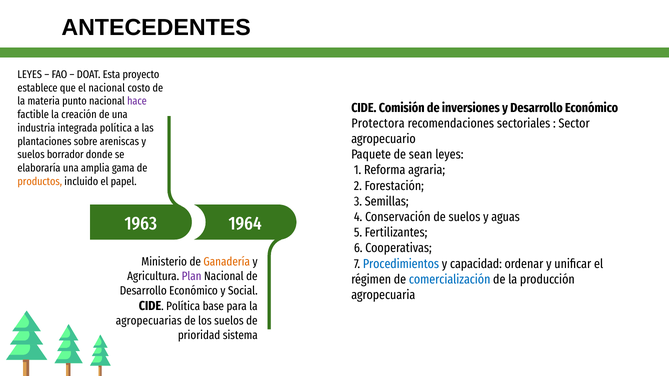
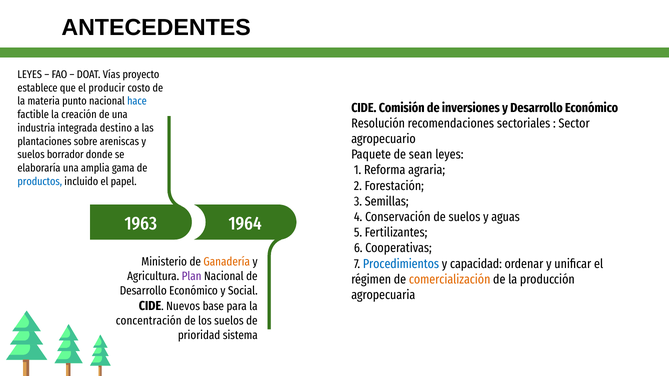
Esta: Esta -> Vías
el nacional: nacional -> producir
hace colour: purple -> blue
Protectora: Protectora -> Resolución
integrada política: política -> destino
productos colour: orange -> blue
comercialización colour: blue -> orange
CIDE Política: Política -> Nuevos
agropecuarias: agropecuarias -> concentración
